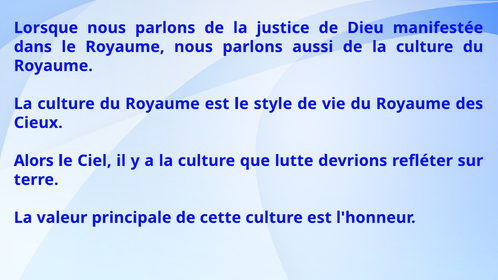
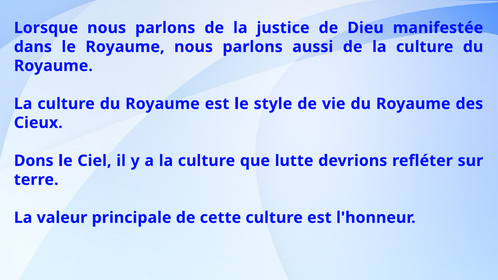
Alors: Alors -> Dons
